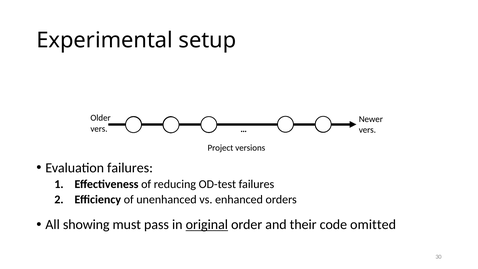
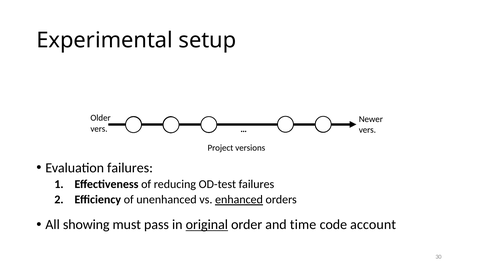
enhanced underline: none -> present
their: their -> time
omitted: omitted -> account
